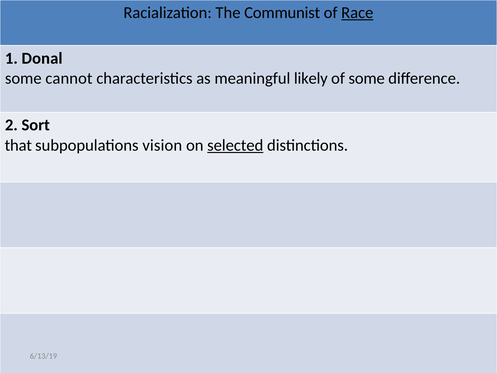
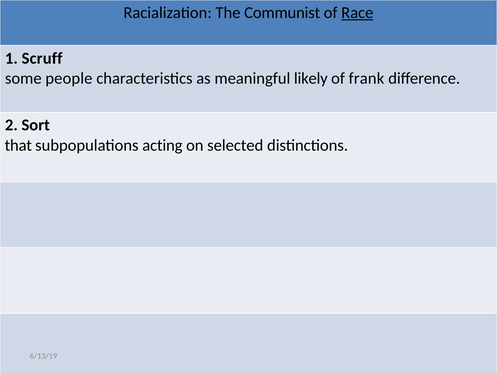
Donal: Donal -> Scruff
cannot: cannot -> people
of some: some -> frank
vision: vision -> acting
selected underline: present -> none
